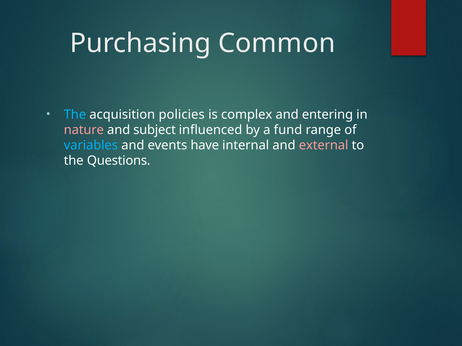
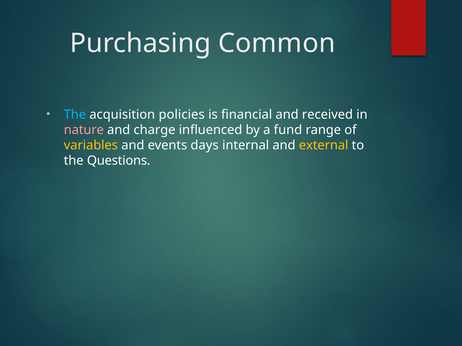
complex: complex -> financial
entering: entering -> received
subject: subject -> charge
variables colour: light blue -> yellow
have: have -> days
external colour: pink -> yellow
